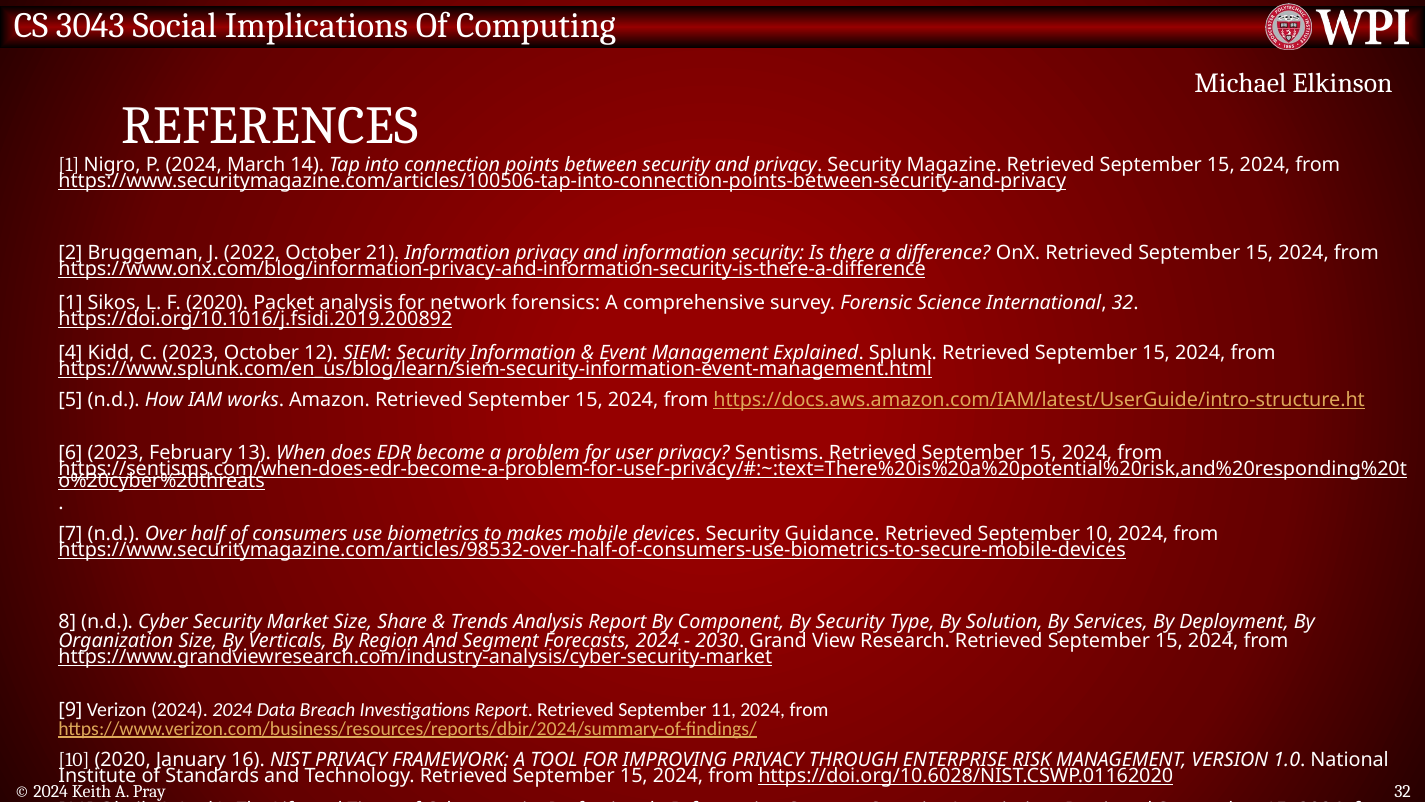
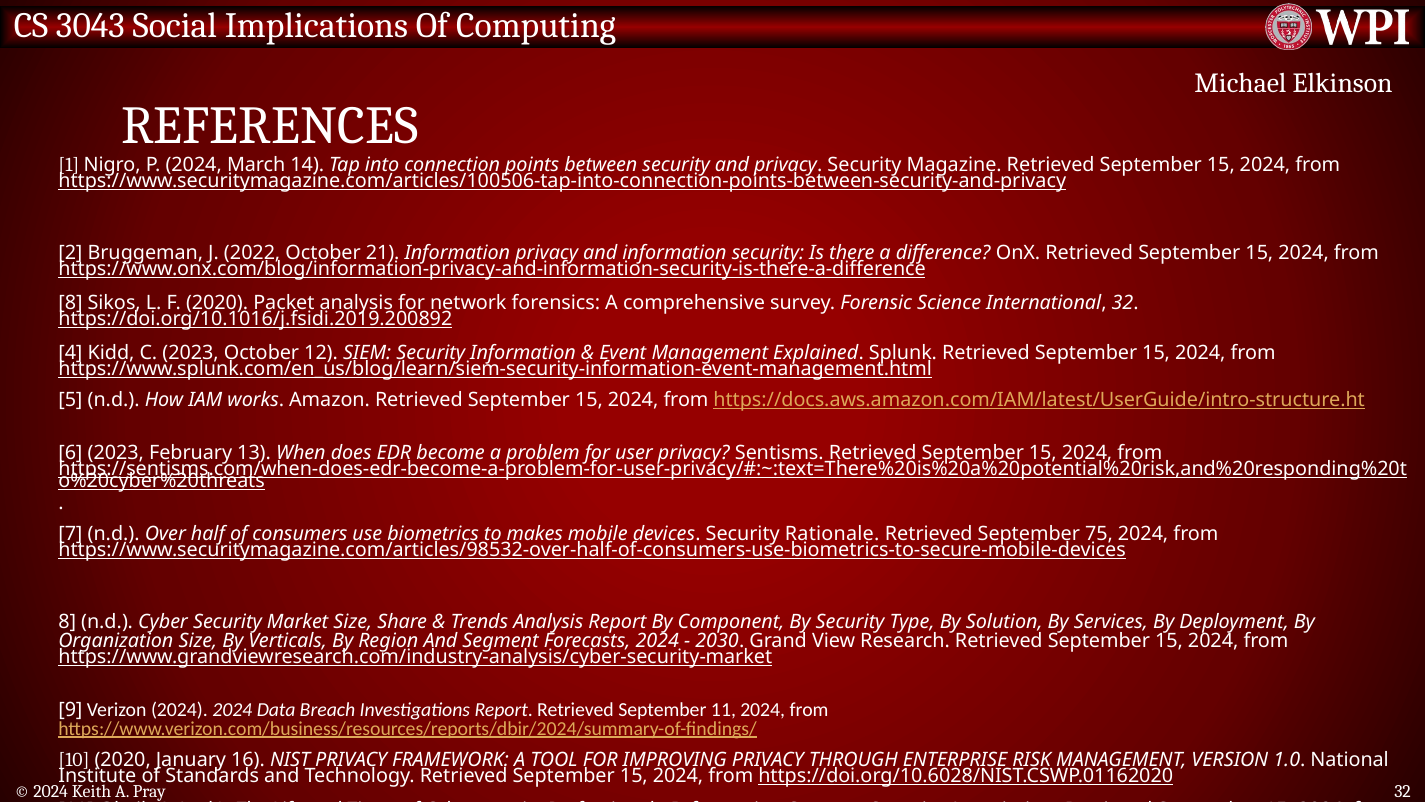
1 at (70, 303): 1 -> 8
Guidance: Guidance -> Rationale
September 10: 10 -> 75
